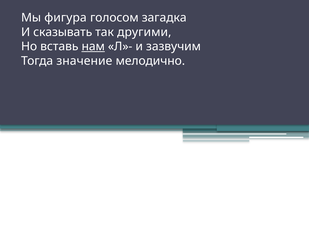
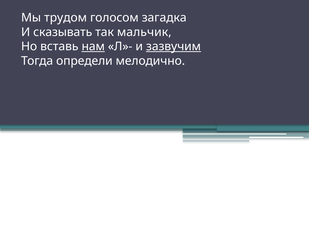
фигура: фигура -> трудом
другими: другими -> мальчик
зазвучим underline: none -> present
значение: значение -> определи
